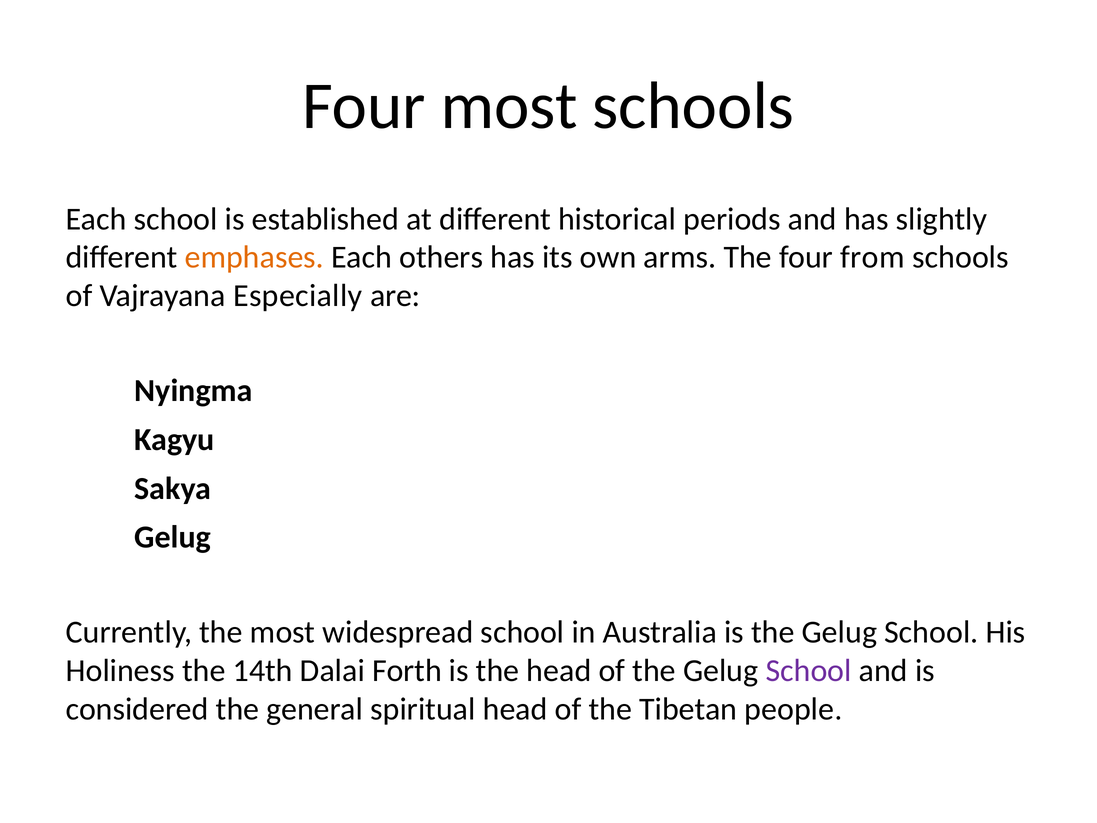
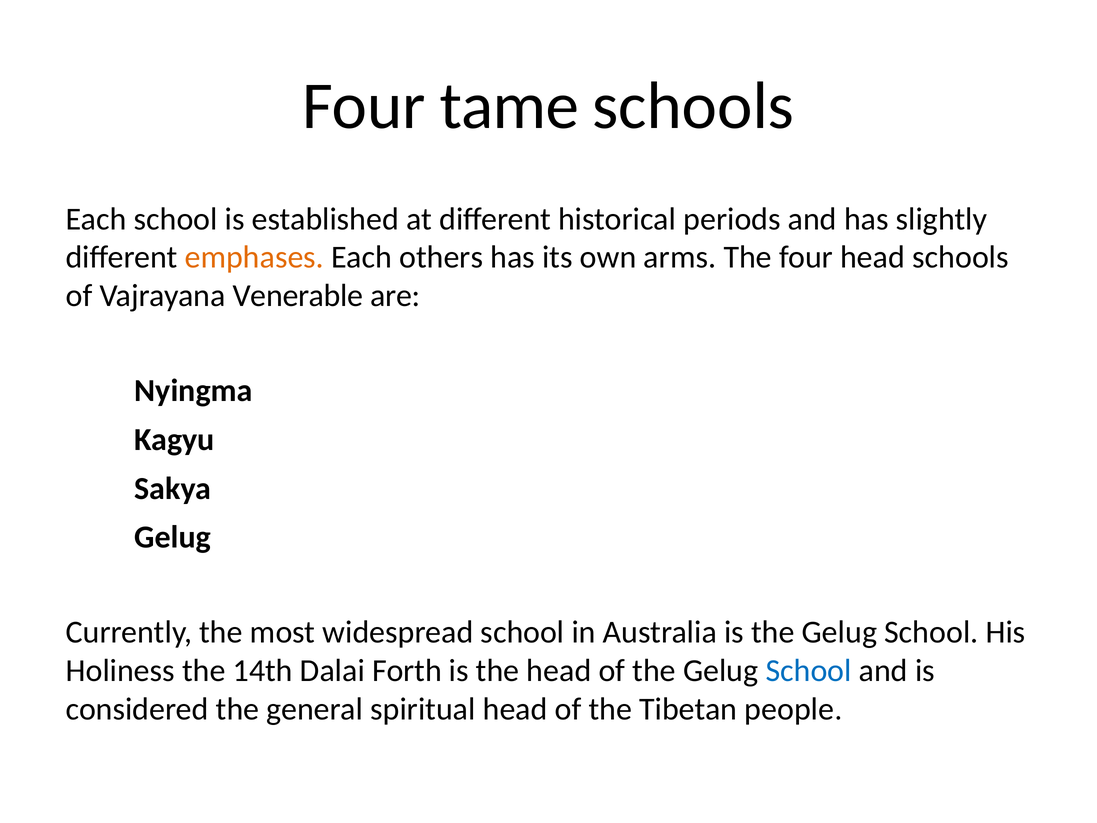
Four most: most -> tame
four from: from -> head
Especially: Especially -> Venerable
School at (809, 671) colour: purple -> blue
